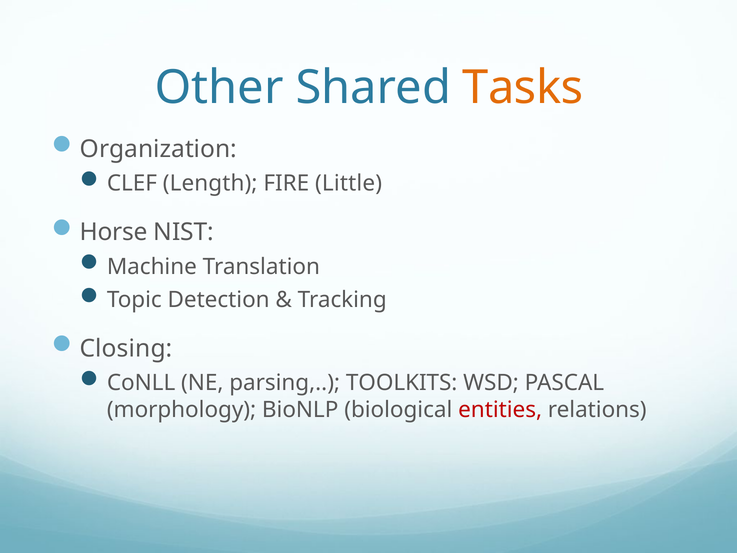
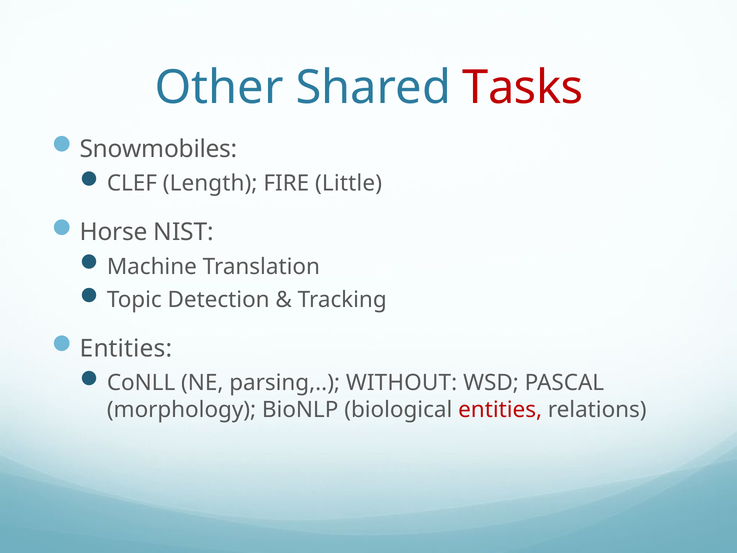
Tasks colour: orange -> red
Organization: Organization -> Snowmobiles
Closing at (126, 348): Closing -> Entities
TOOLKITS: TOOLKITS -> WITHOUT
